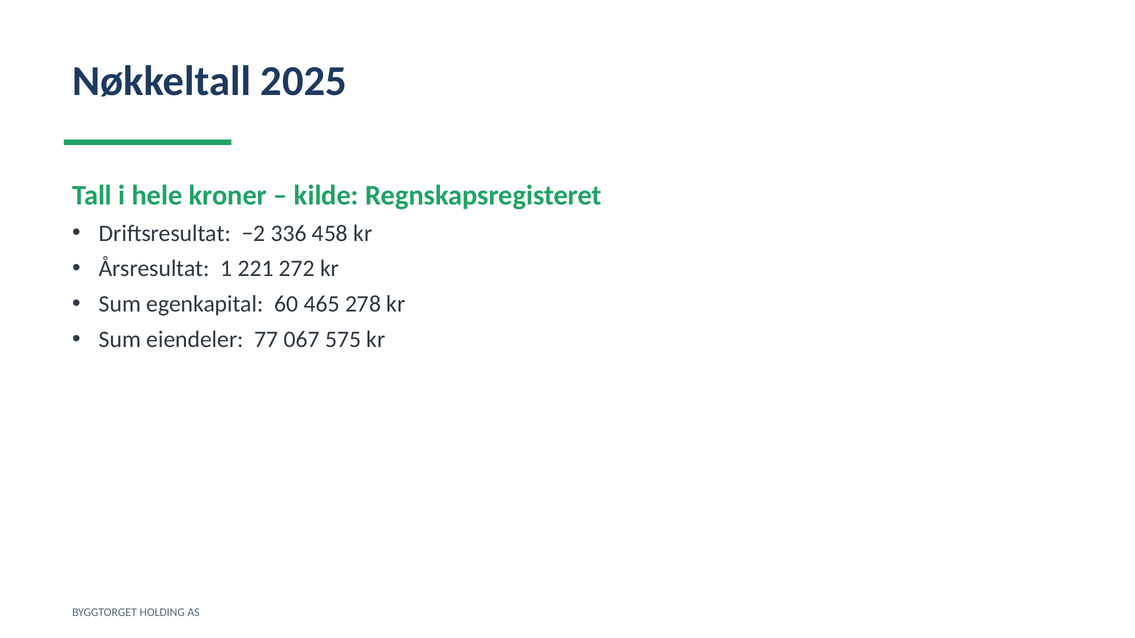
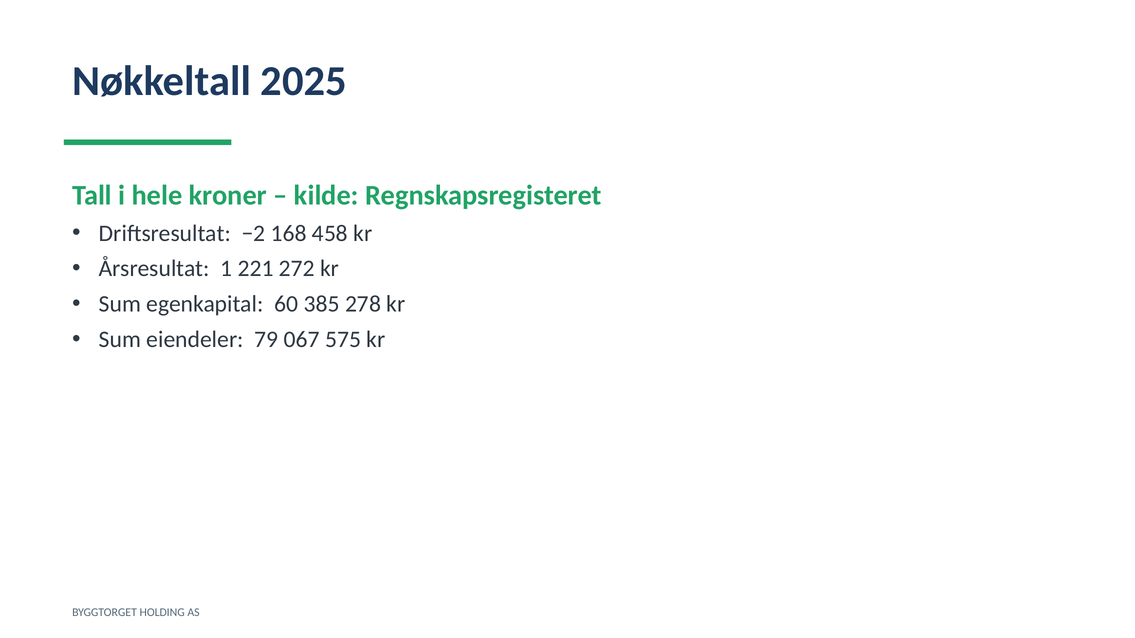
336: 336 -> 168
465: 465 -> 385
77: 77 -> 79
